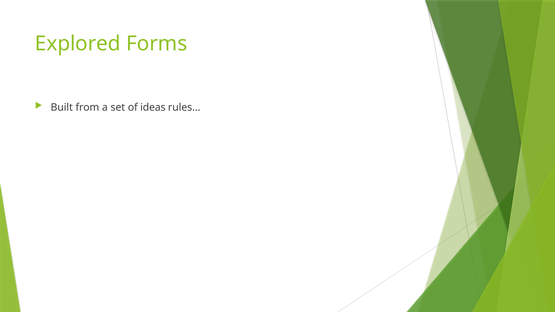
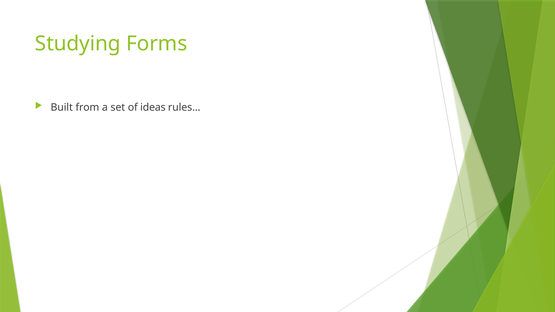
Explored: Explored -> Studying
